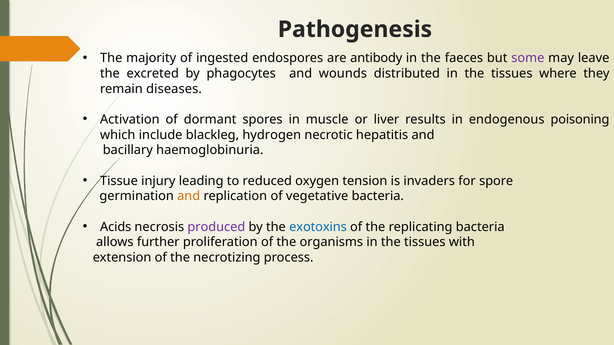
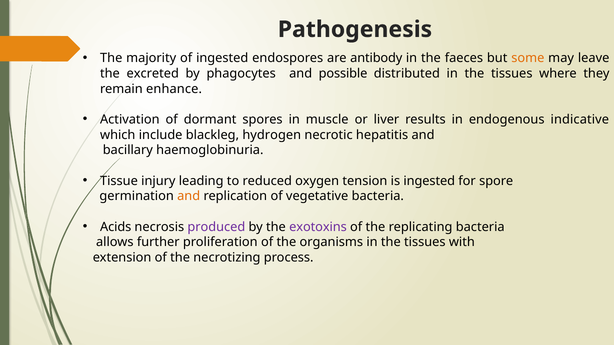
some colour: purple -> orange
wounds: wounds -> possible
diseases: diseases -> enhance
poisoning: poisoning -> indicative
is invaders: invaders -> ingested
exotoxins colour: blue -> purple
